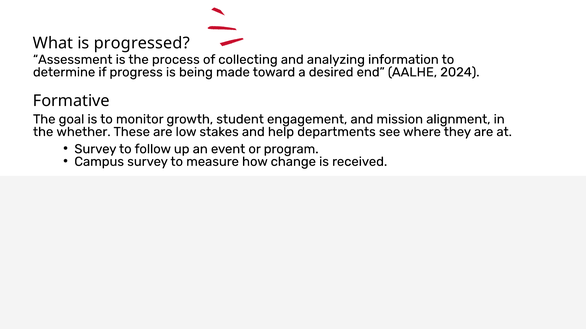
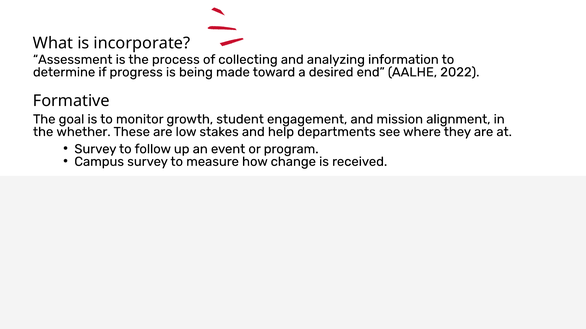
progressed: progressed -> incorporate
2024: 2024 -> 2022
